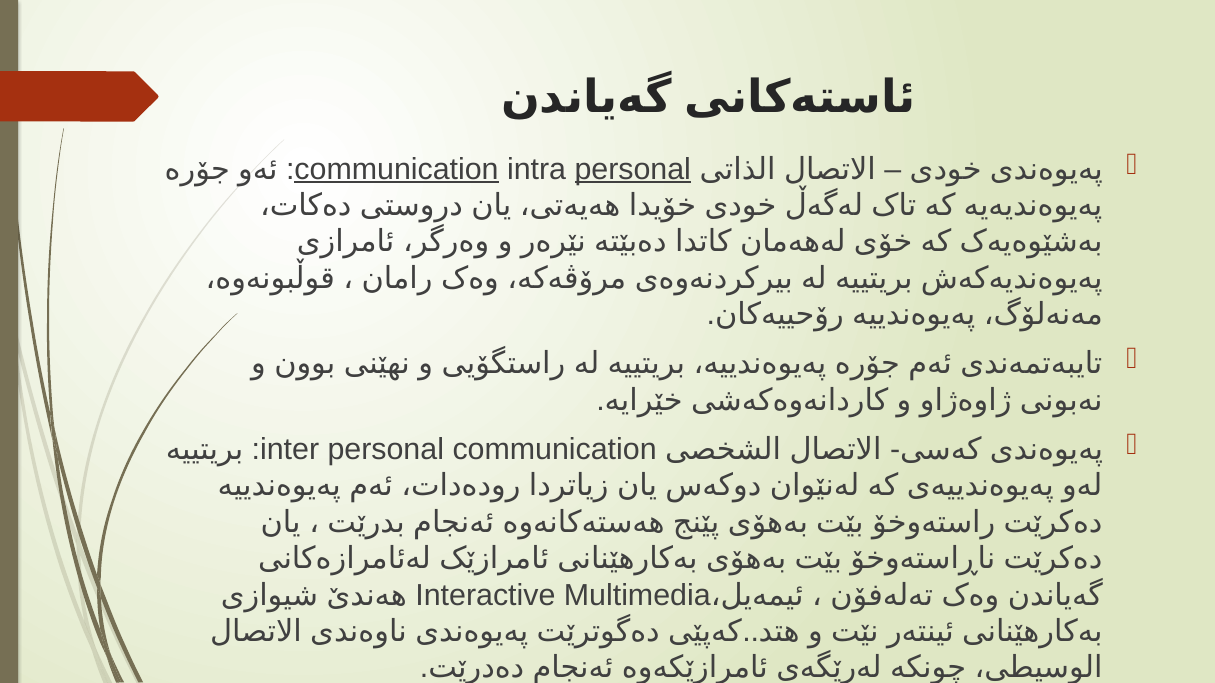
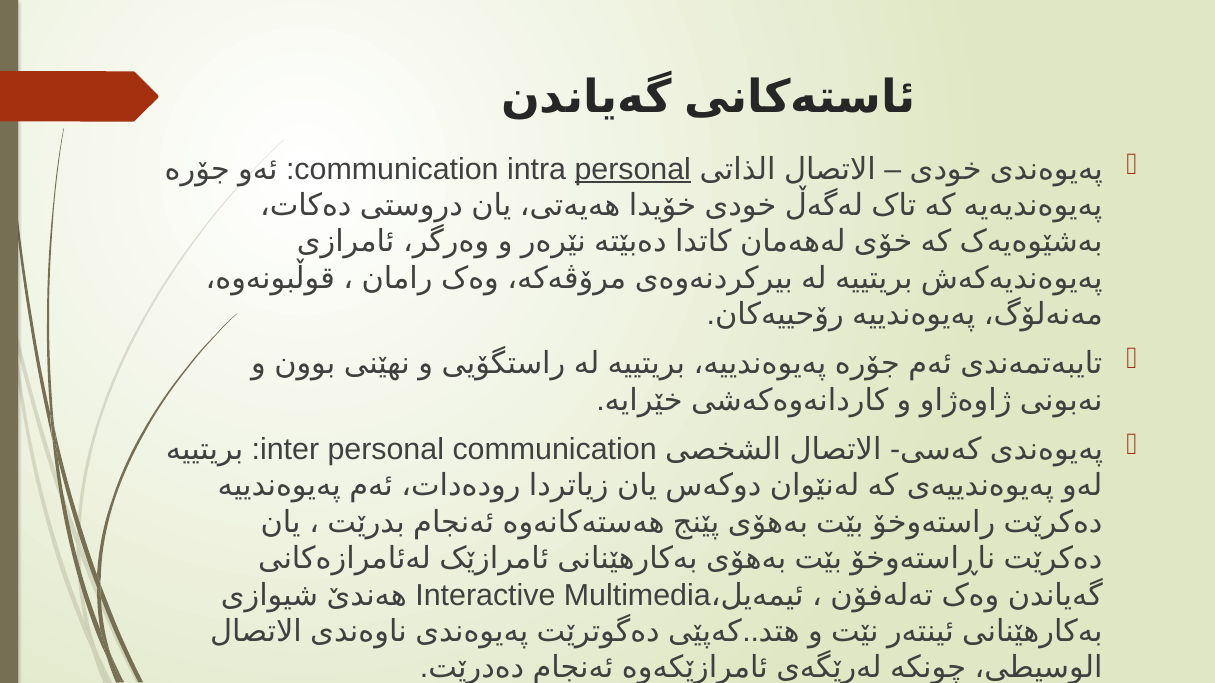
communication at (397, 169) underline: present -> none
